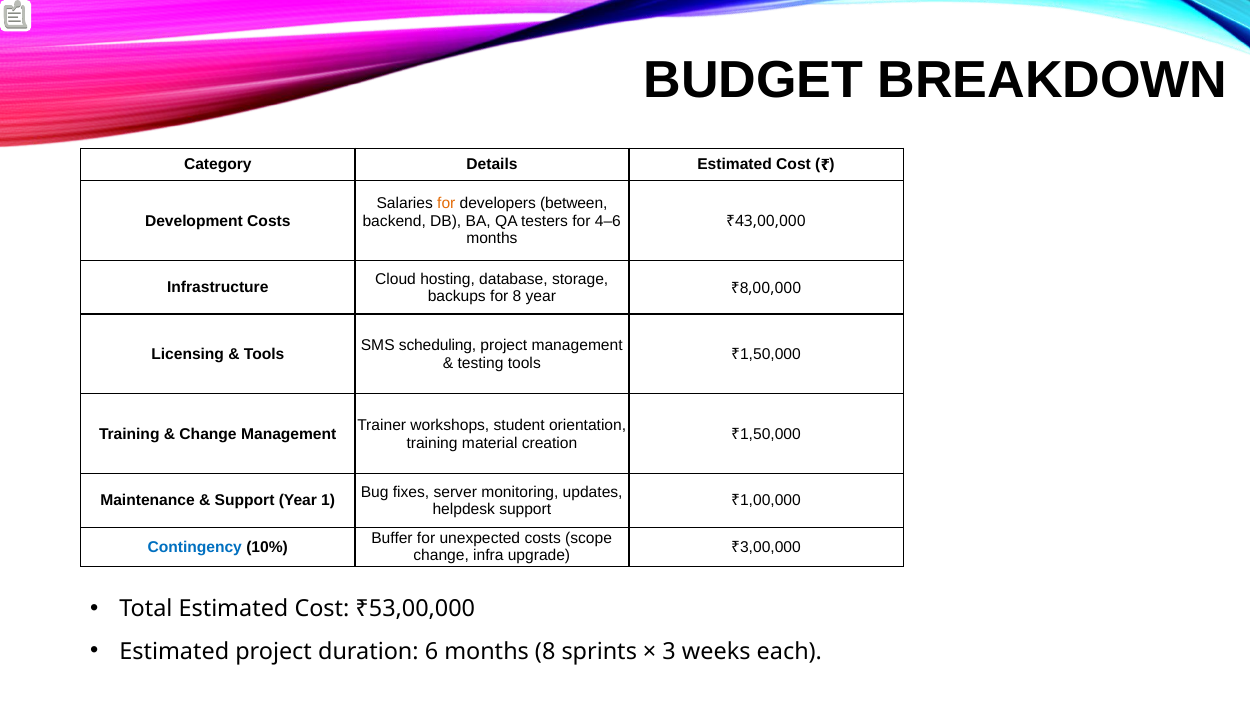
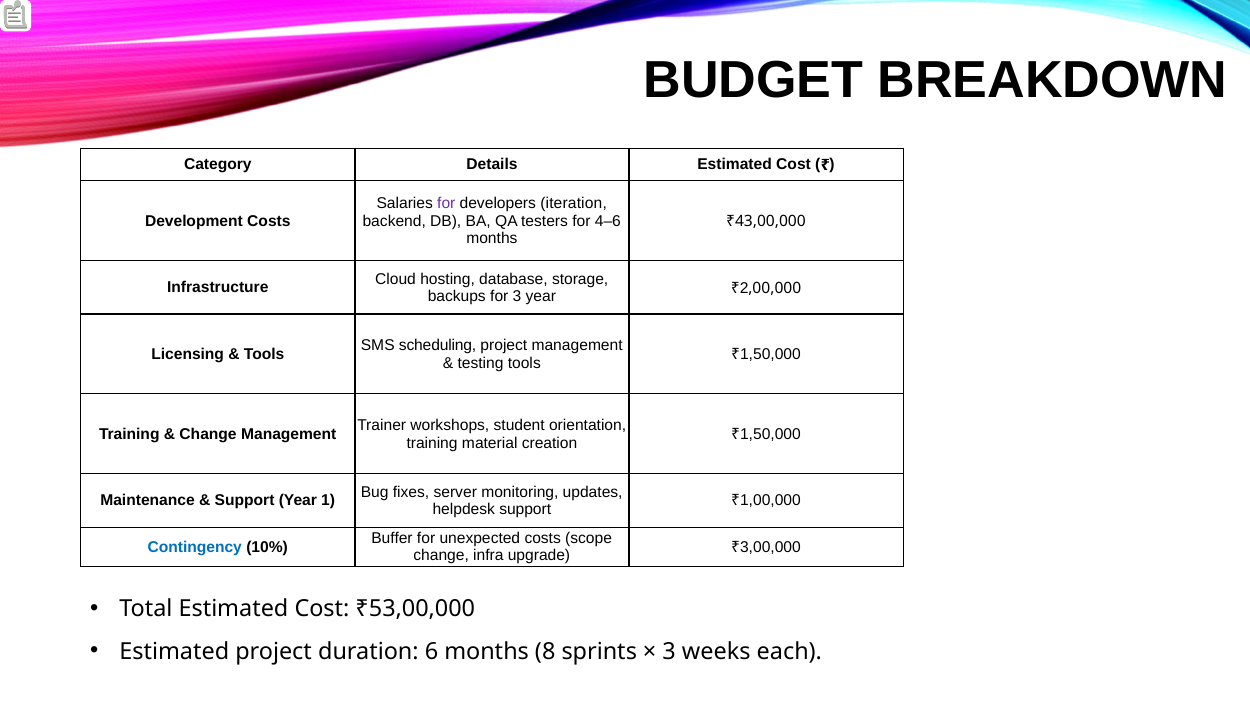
for at (446, 204) colour: orange -> purple
between: between -> iteration
for 8: 8 -> 3
8 at (744, 288): 8 -> 2
